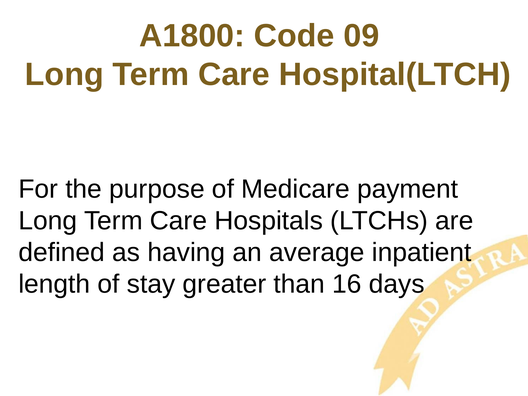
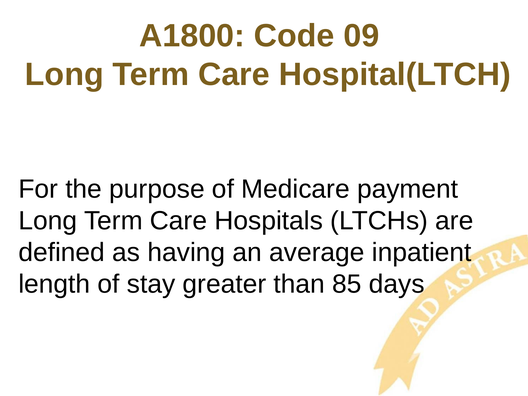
16: 16 -> 85
